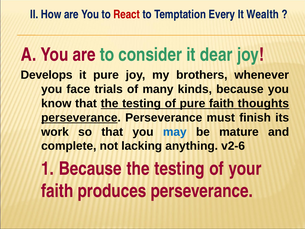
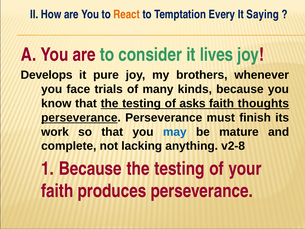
React colour: red -> orange
Wealth: Wealth -> Saying
dear: dear -> lives
of pure: pure -> asks
v2-6: v2-6 -> v2-8
